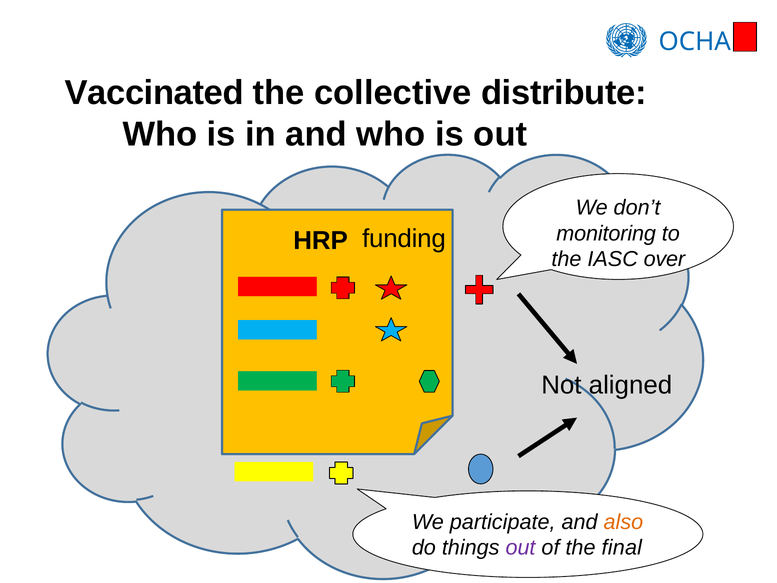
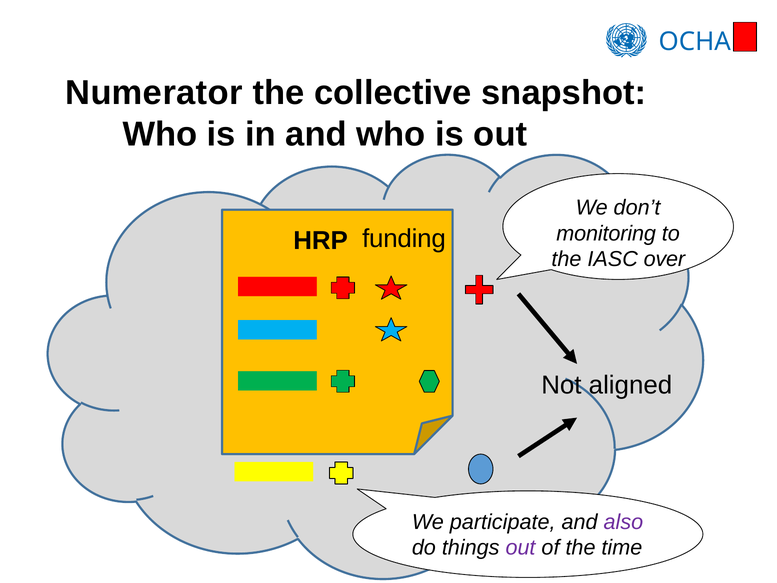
Vaccinated: Vaccinated -> Numerator
distribute: distribute -> snapshot
also colour: orange -> purple
final: final -> time
